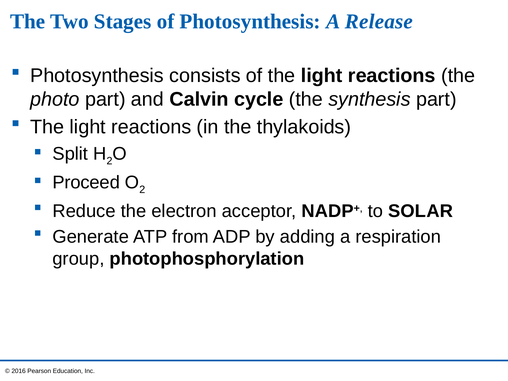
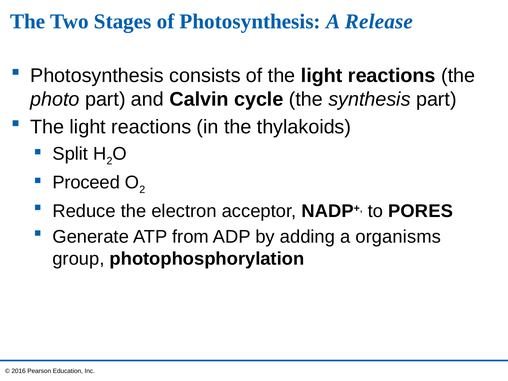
SOLAR: SOLAR -> PORES
respiration: respiration -> organisms
